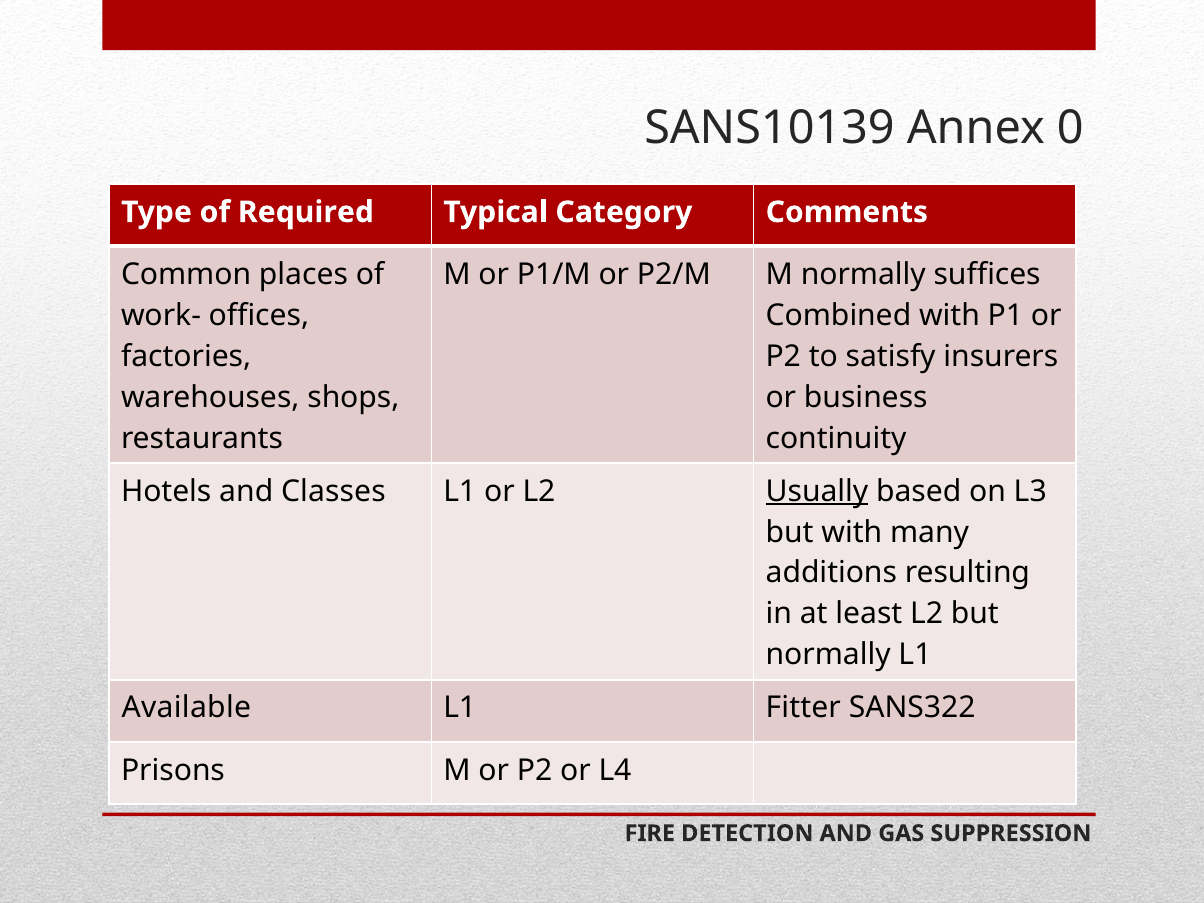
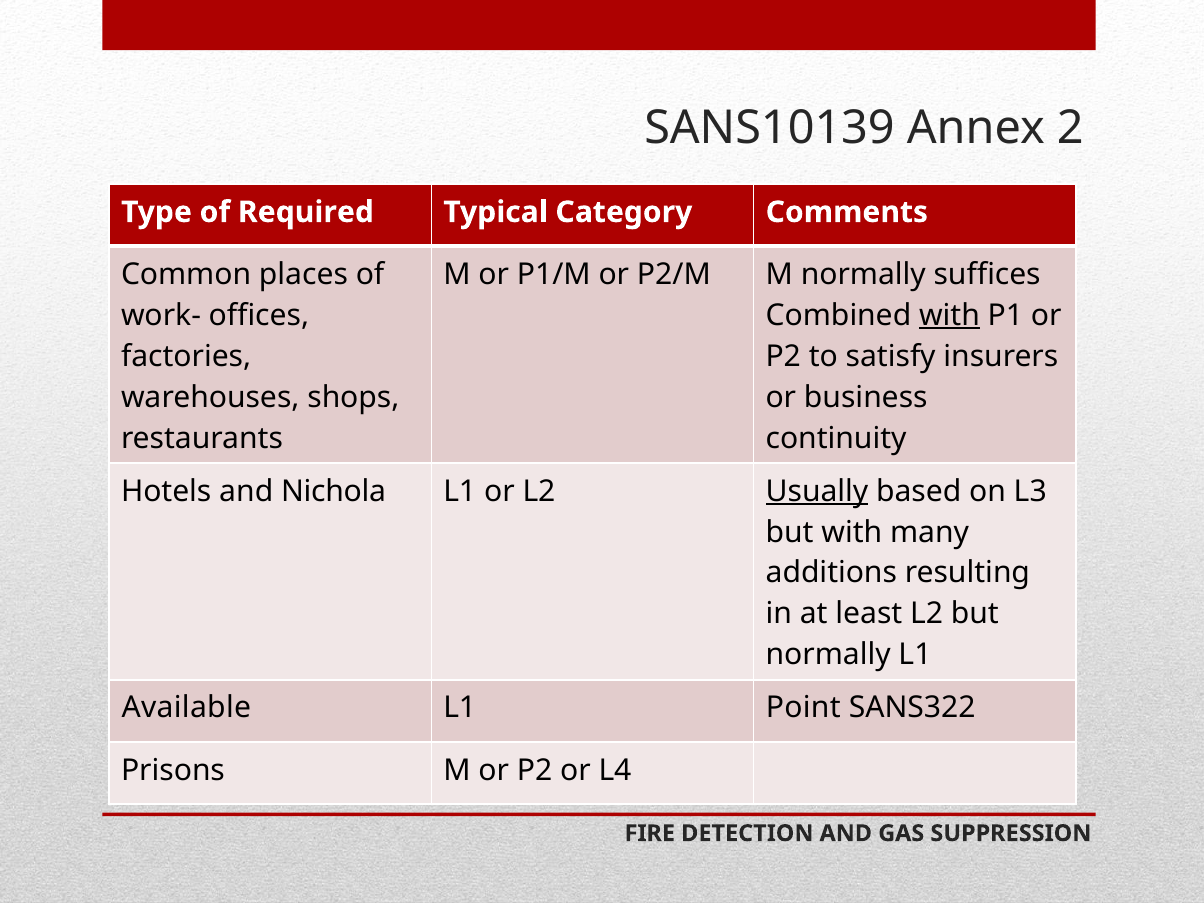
0: 0 -> 2
with at (949, 315) underline: none -> present
Classes: Classes -> Nichola
Fitter: Fitter -> Point
